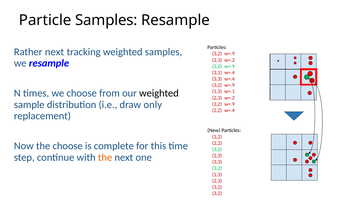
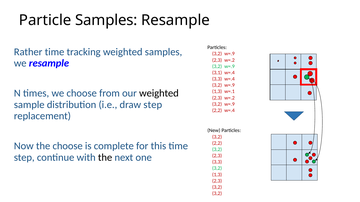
Rather next: next -> time
draw only: only -> step
the at (105, 158) colour: orange -> black
